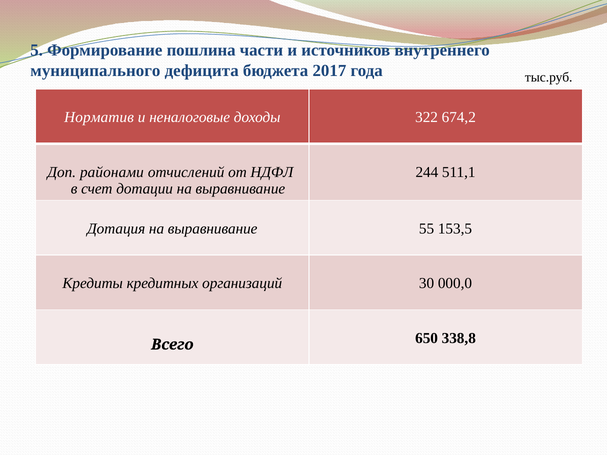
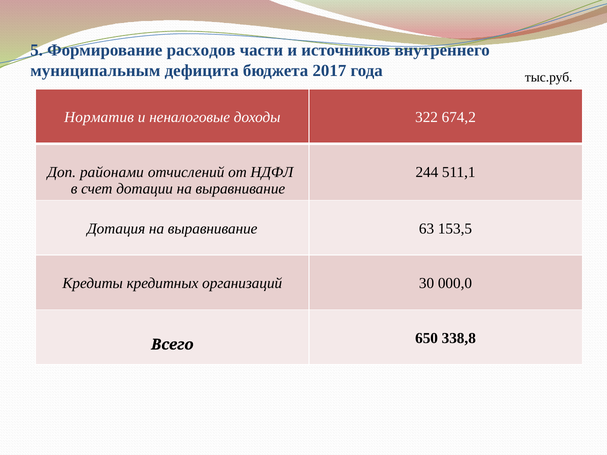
пошлина: пошлина -> расходов
муниципального: муниципального -> муниципальным
55: 55 -> 63
